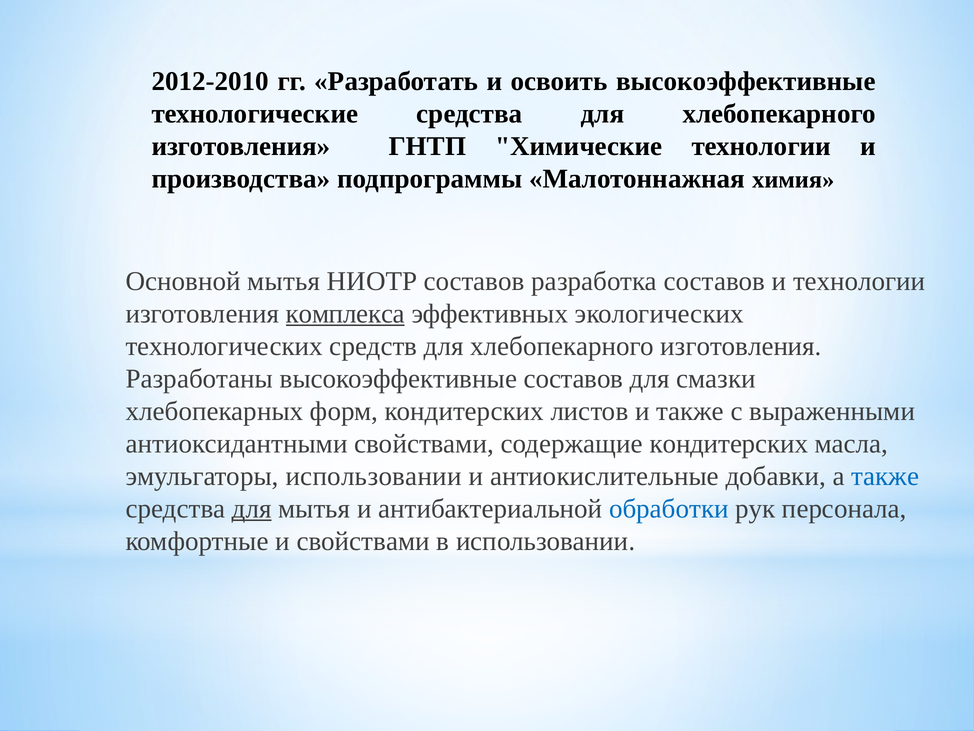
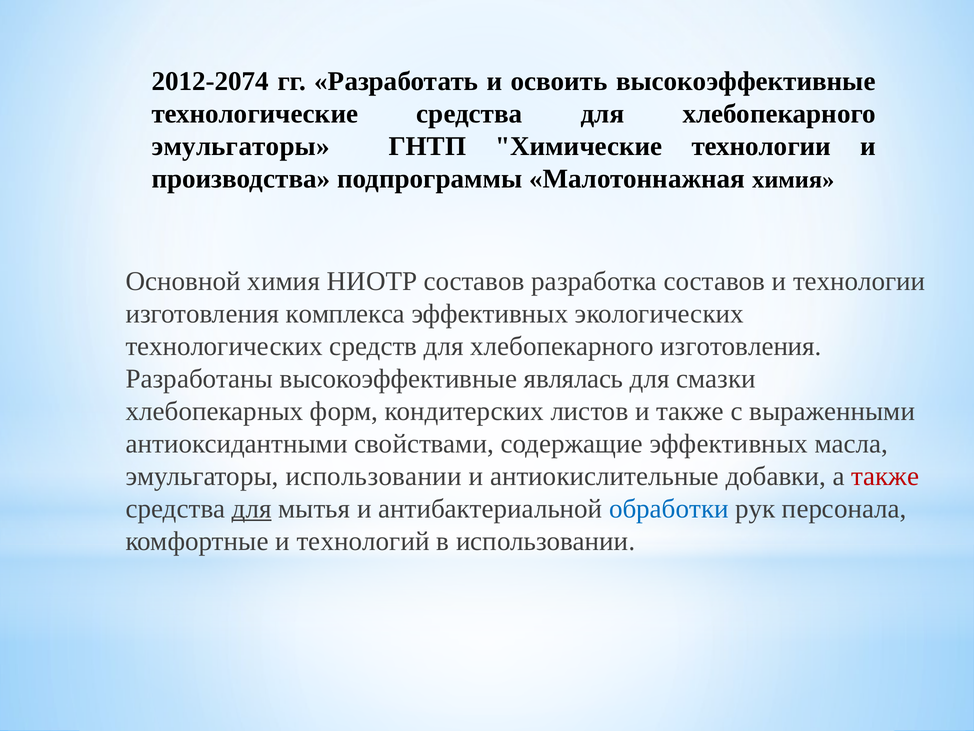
2012-2010: 2012-2010 -> 2012-2074
изготовления at (241, 146): изготовления -> эмульгаторы
Основной мытья: мытья -> химия
комплекса underline: present -> none
высокоэффективные составов: составов -> являлась
содержащие кондитерских: кондитерских -> эффективных
также at (885, 476) colour: blue -> red
и свойствами: свойствами -> технологий
